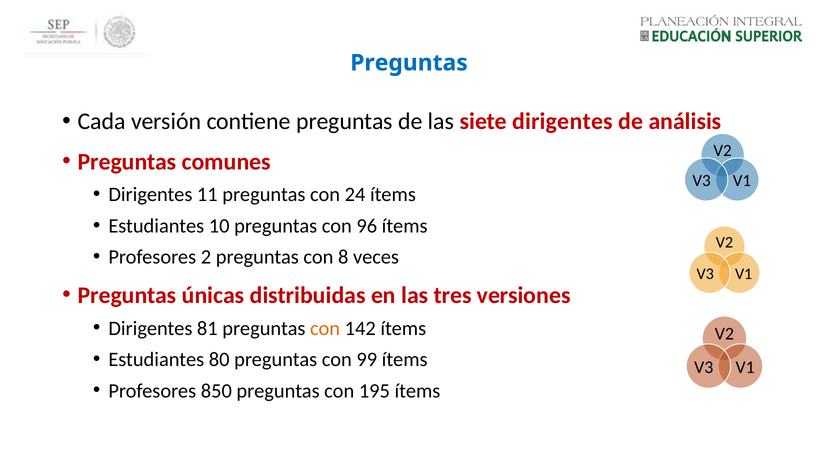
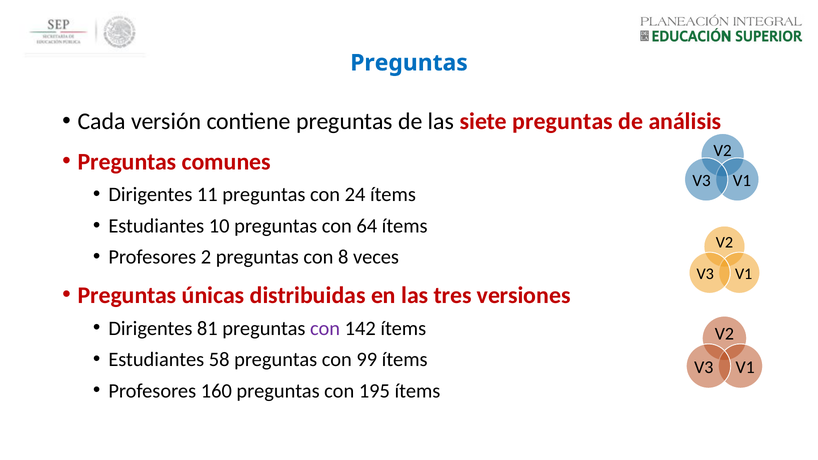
siete dirigentes: dirigentes -> preguntas
96: 96 -> 64
con at (325, 328) colour: orange -> purple
80: 80 -> 58
850: 850 -> 160
